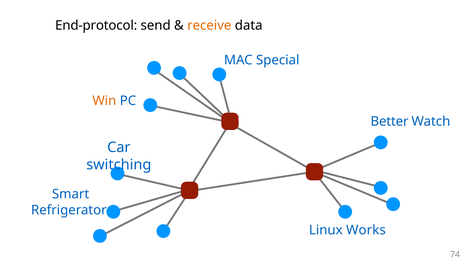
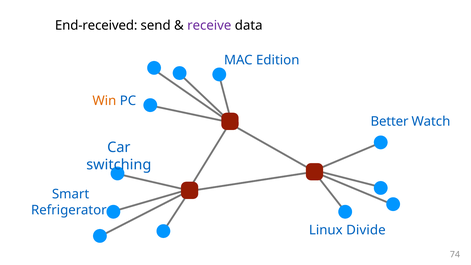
End-protocol: End-protocol -> End-received
receive colour: orange -> purple
Special: Special -> Edition
Works: Works -> Divide
